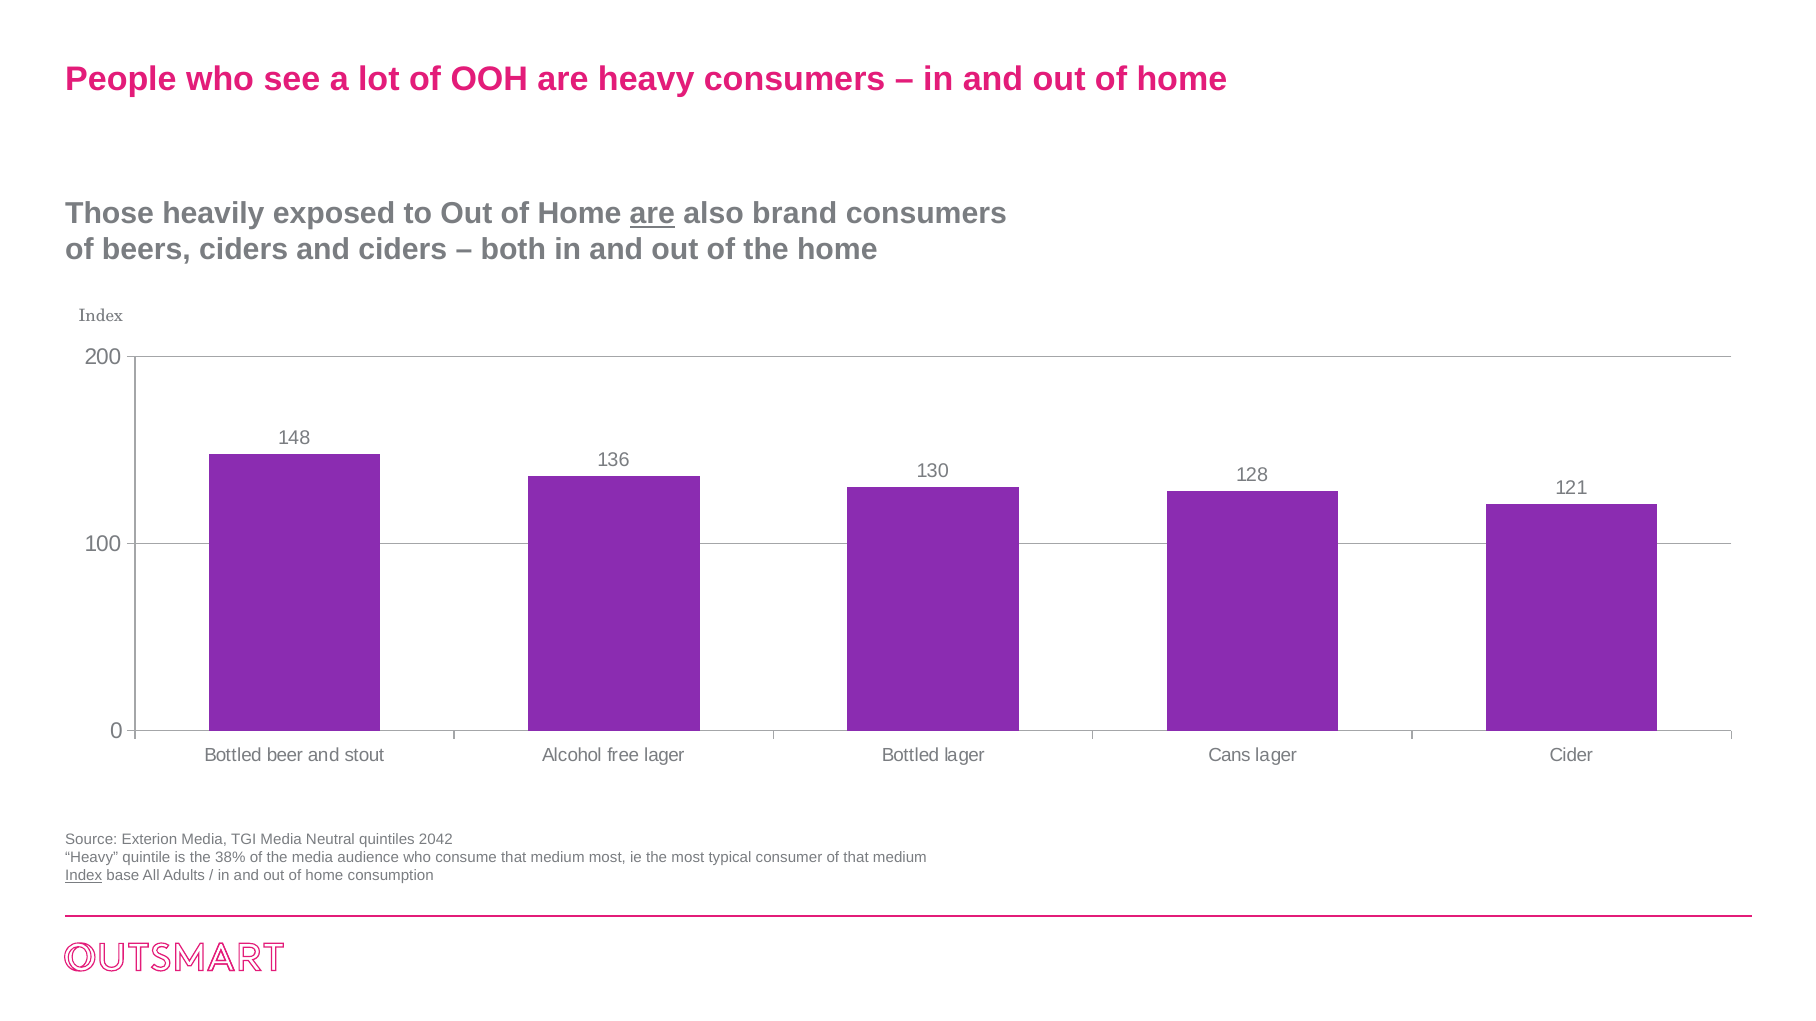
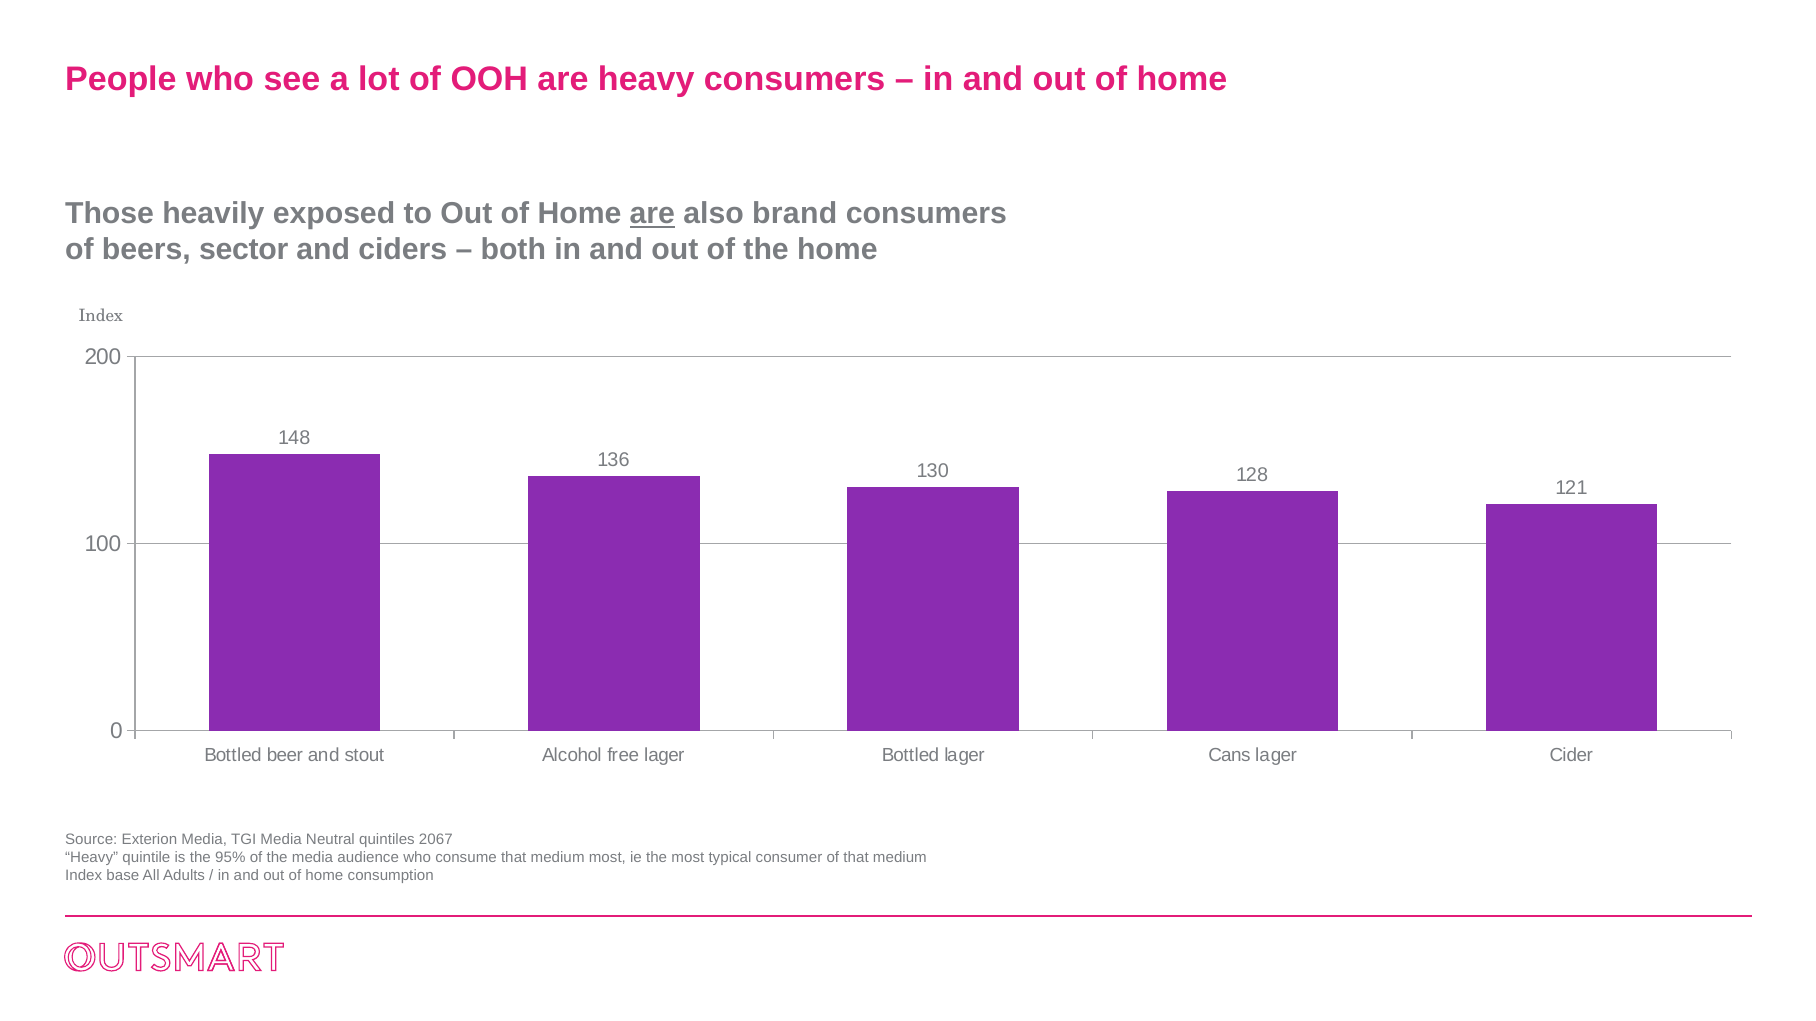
beers ciders: ciders -> sector
2042: 2042 -> 2067
38%: 38% -> 95%
Index at (84, 876) underline: present -> none
